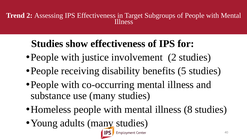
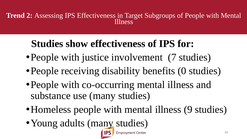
involvement 2: 2 -> 7
5: 5 -> 0
8: 8 -> 9
